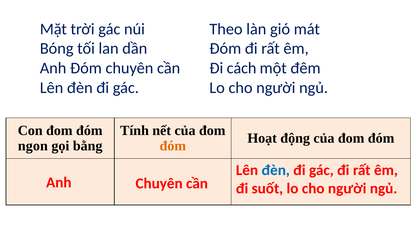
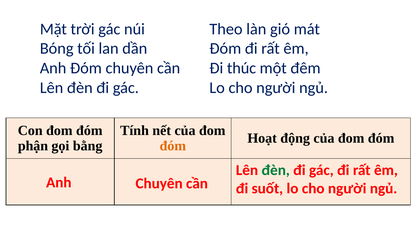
cách: cách -> thúc
ngon: ngon -> phận
đèn at (276, 170) colour: blue -> green
